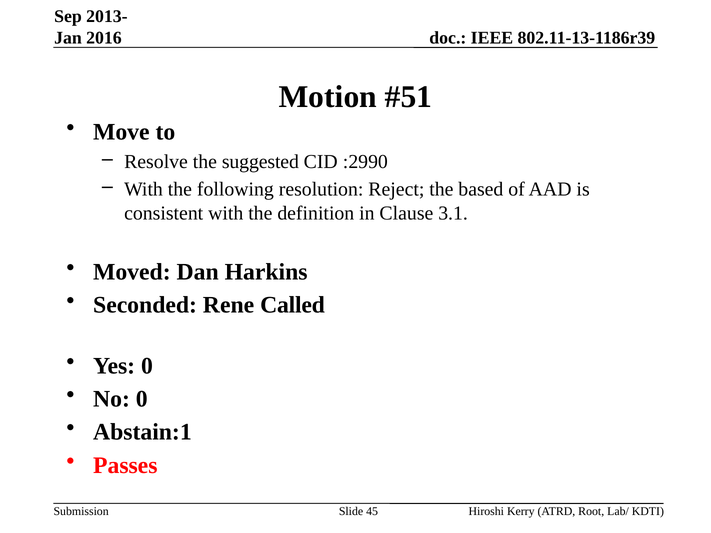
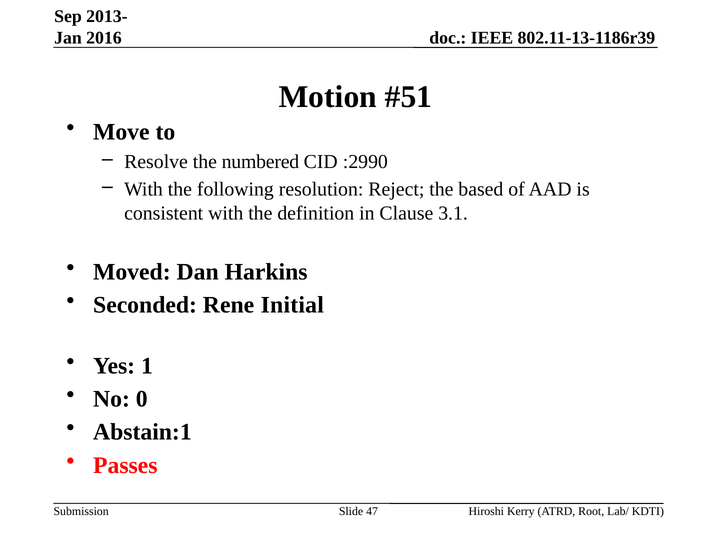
suggested: suggested -> numbered
Called: Called -> Initial
Yes 0: 0 -> 1
45: 45 -> 47
